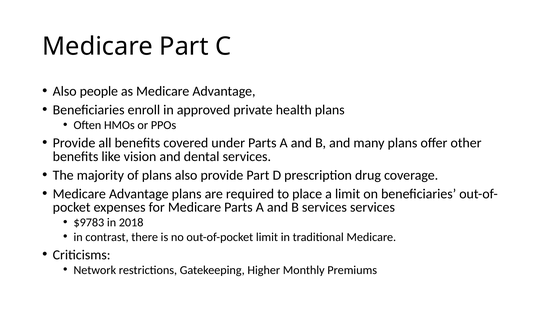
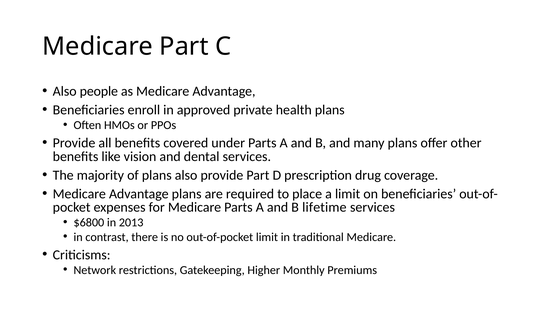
B services: services -> lifetime
$9783: $9783 -> $6800
2018: 2018 -> 2013
